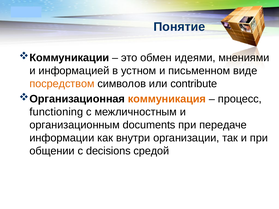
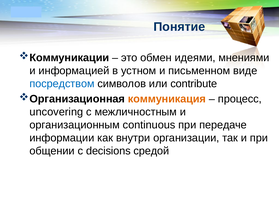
посредством colour: orange -> blue
functioning: functioning -> uncovering
documents: documents -> continuous
